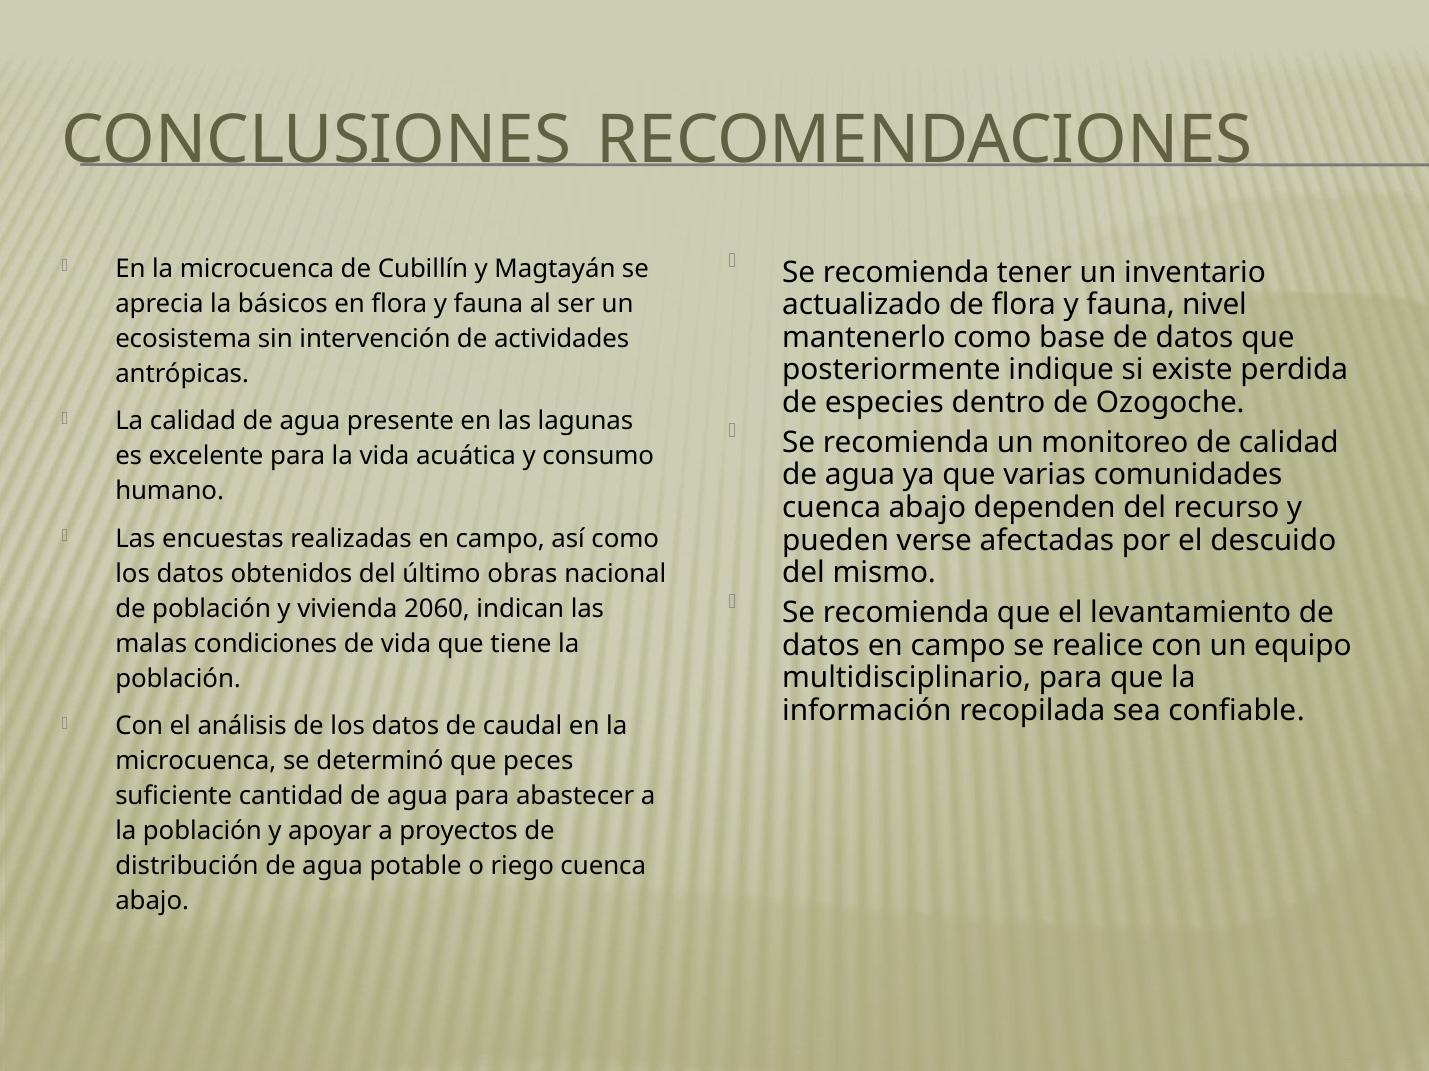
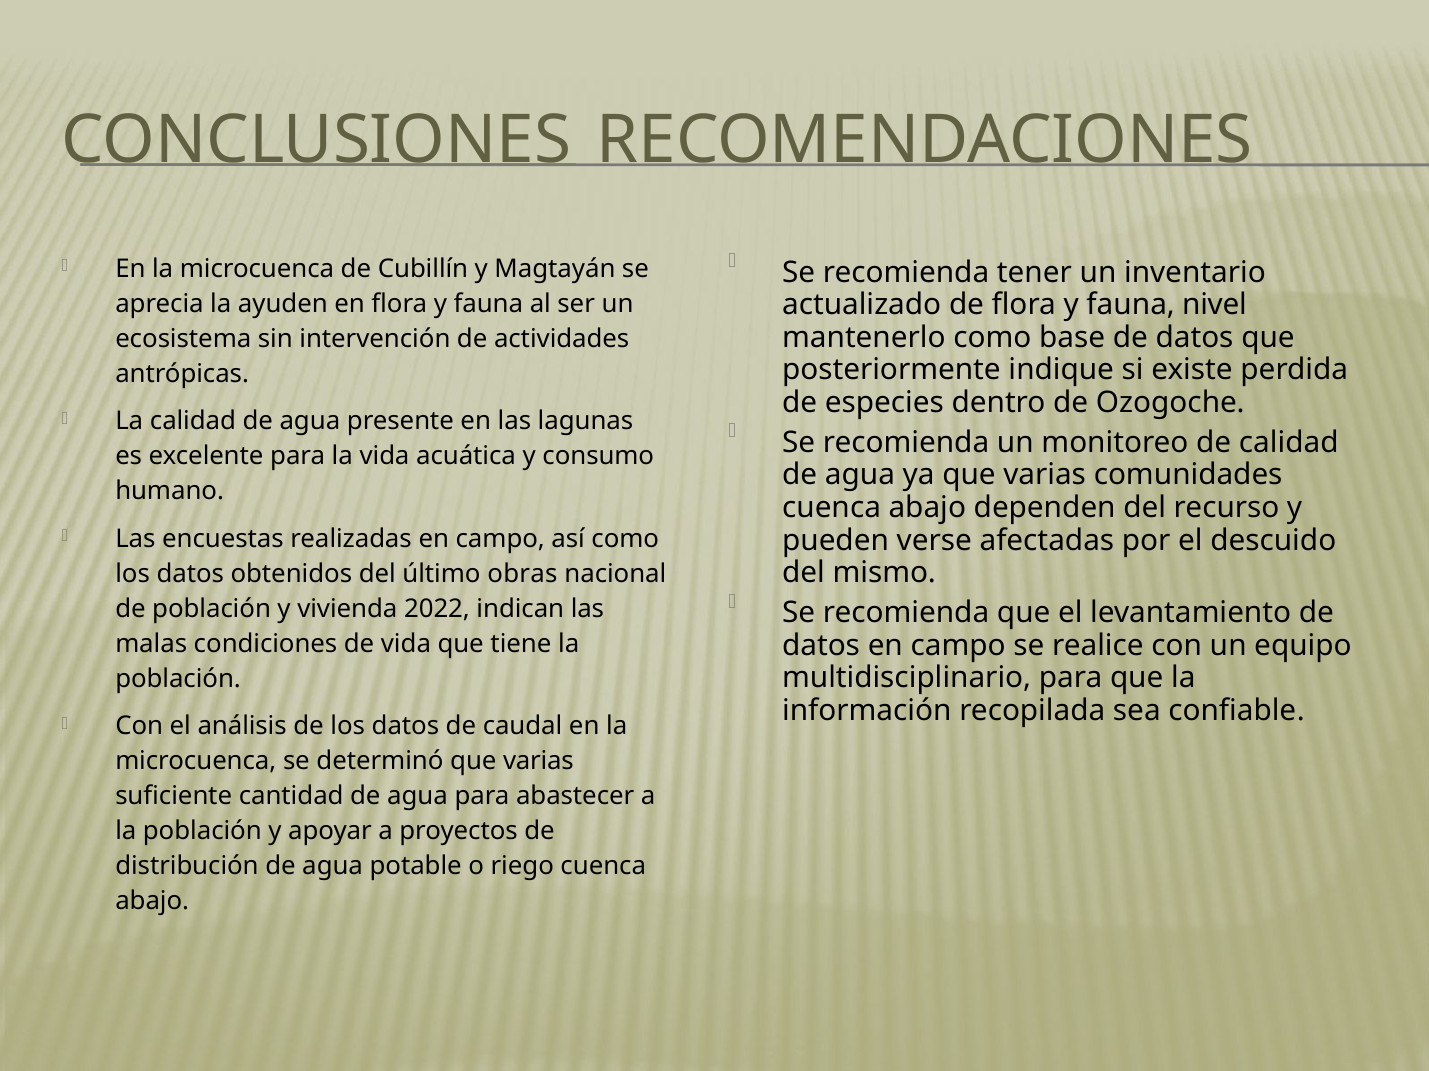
básicos: básicos -> ayuden
2060: 2060 -> 2022
determinó que peces: peces -> varias
